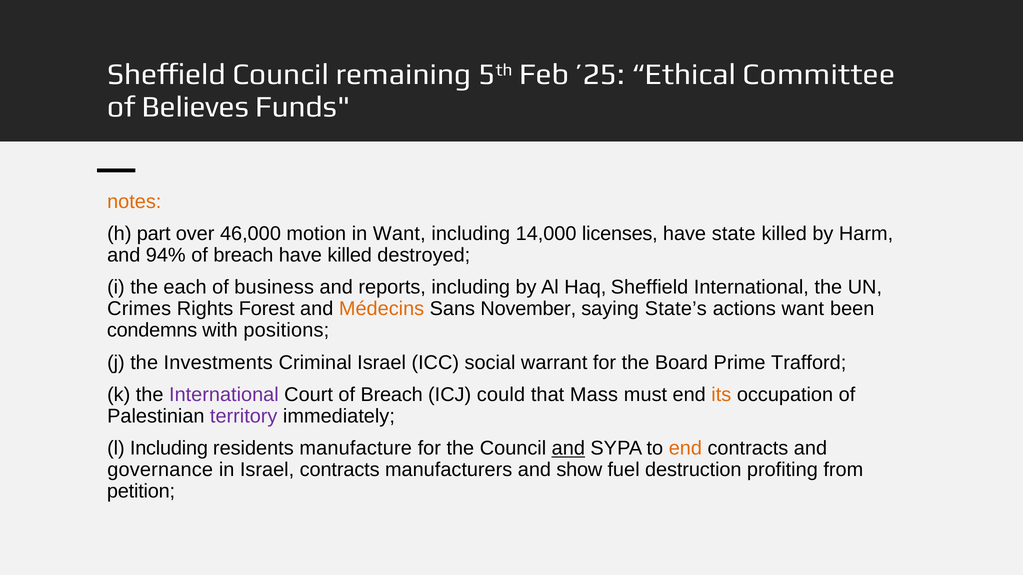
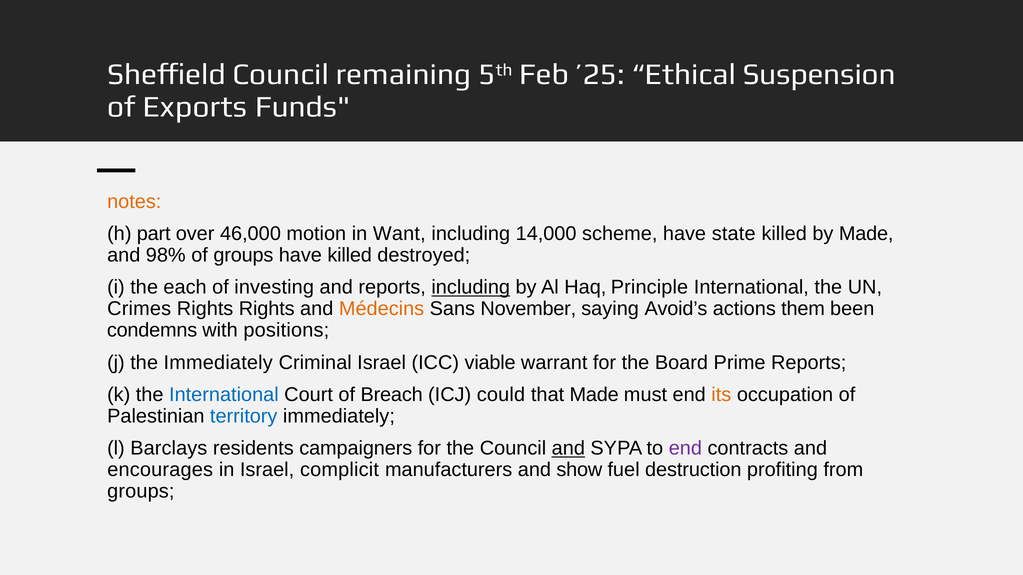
Committee: Committee -> Suspension
Believes: Believes -> Exports
licenses: licenses -> scheme
by Harm: Harm -> Made
94%: 94% -> 98%
breach at (243, 255): breach -> groups
business: business -> investing
including at (471, 288) underline: none -> present
Haq Sheffield: Sheffield -> Principle
Rights Forest: Forest -> Rights
State’s: State’s -> Avoid’s
actions want: want -> them
the Investments: Investments -> Immediately
social: social -> viable
Prime Trafford: Trafford -> Reports
International at (224, 395) colour: purple -> blue
that Mass: Mass -> Made
territory colour: purple -> blue
l Including: Including -> Barclays
manufacture: manufacture -> campaigners
end at (685, 449) colour: orange -> purple
governance: governance -> encourages
Israel contracts: contracts -> complicit
petition at (141, 492): petition -> groups
